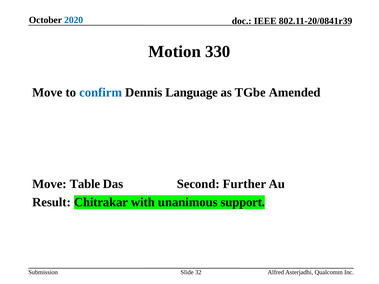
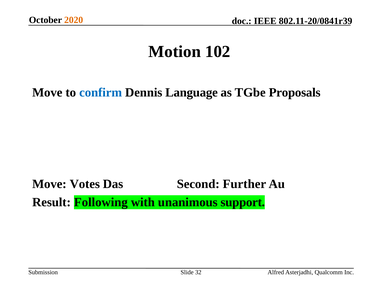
2020 colour: blue -> orange
330: 330 -> 102
Amended: Amended -> Proposals
Table: Table -> Votes
Chitrakar: Chitrakar -> Following
